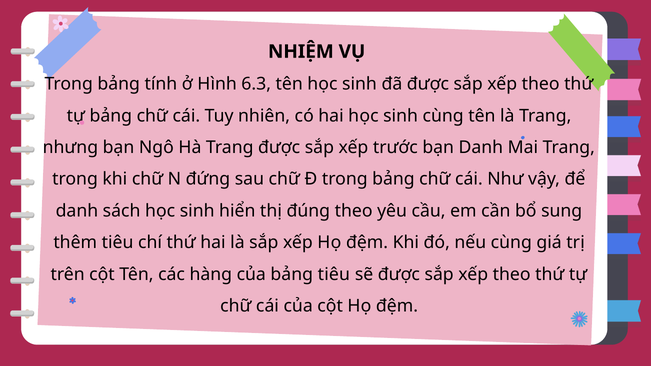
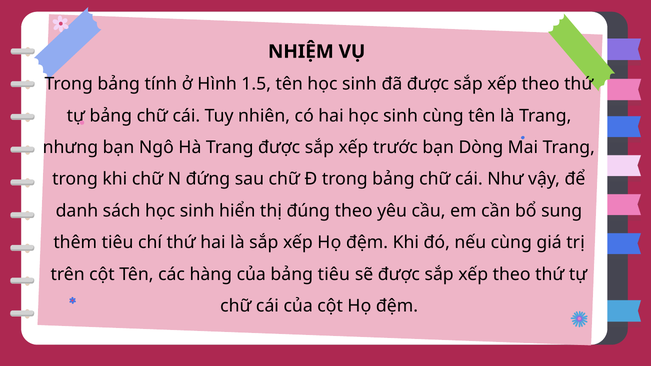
6.3: 6.3 -> 1.5
bạn Danh: Danh -> Dòng
